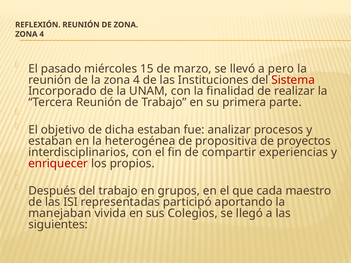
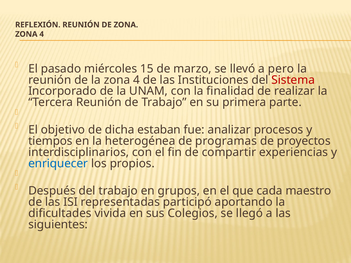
estaban at (50, 141): estaban -> tiempos
propositiva: propositiva -> programas
enriquecer colour: red -> blue
manejaban: manejaban -> dificultades
